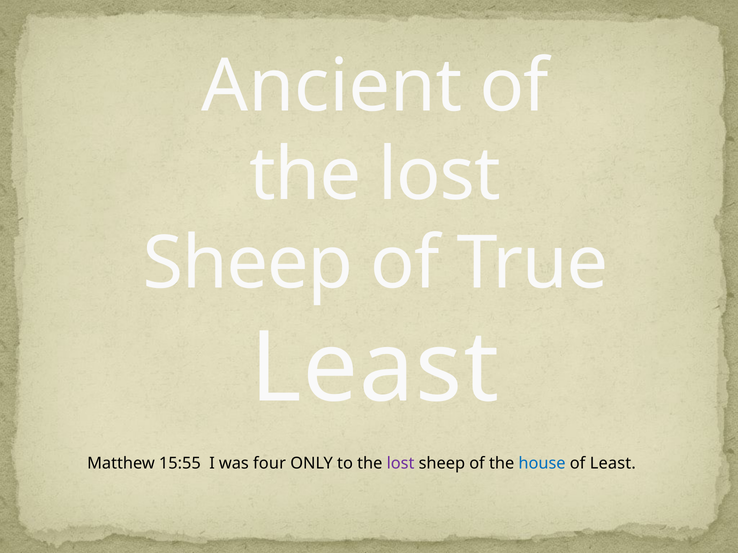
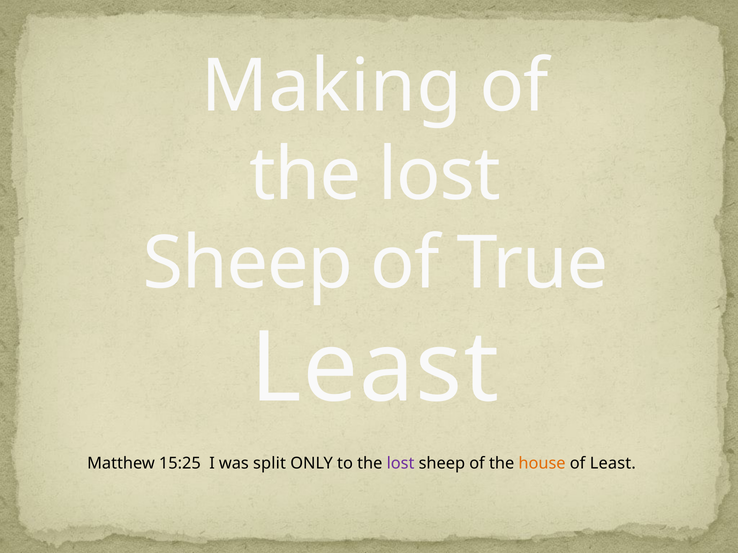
Ancient: Ancient -> Making
15:55: 15:55 -> 15:25
four: four -> split
house colour: blue -> orange
